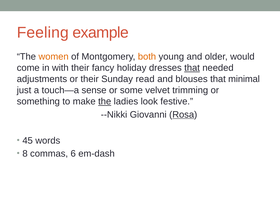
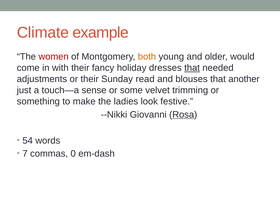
Feeling: Feeling -> Climate
women colour: orange -> red
minimal: minimal -> another
the at (105, 101) underline: present -> none
45: 45 -> 54
8: 8 -> 7
6: 6 -> 0
